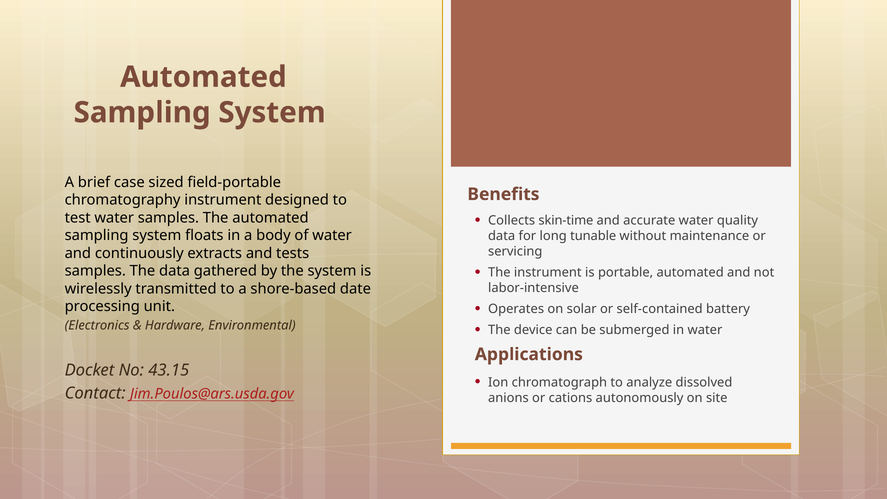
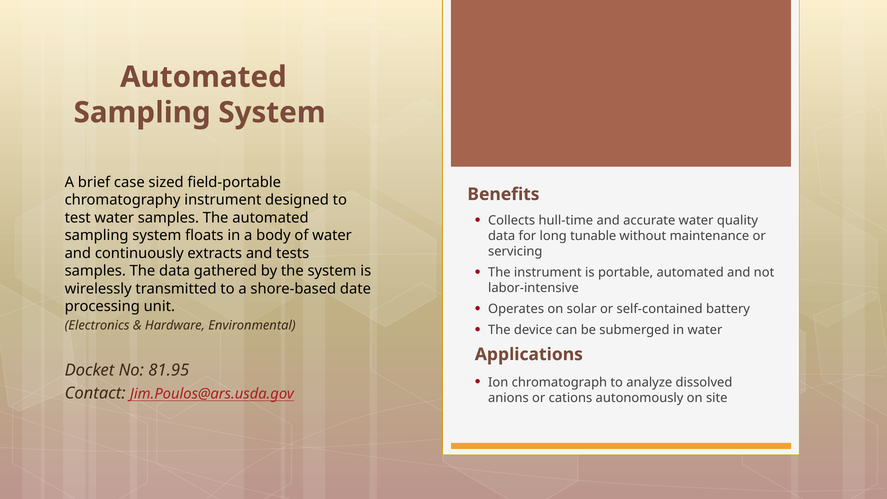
skin-time: skin-time -> hull-time
43.15: 43.15 -> 81.95
